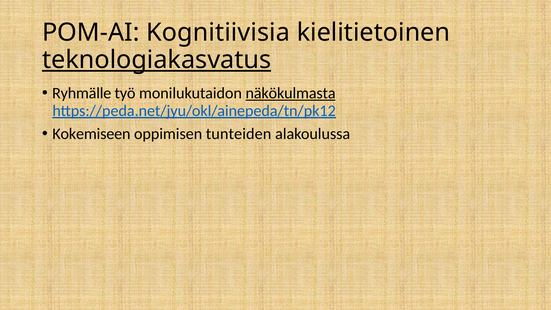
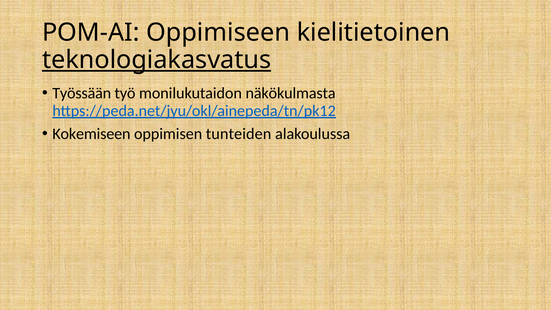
Kognitiivisia: Kognitiivisia -> Oppimiseen
Ryhmälle: Ryhmälle -> Työssään
näkökulmasta underline: present -> none
